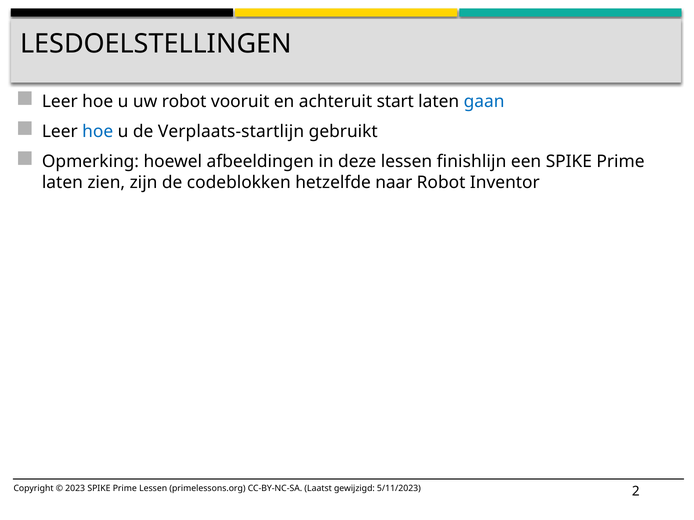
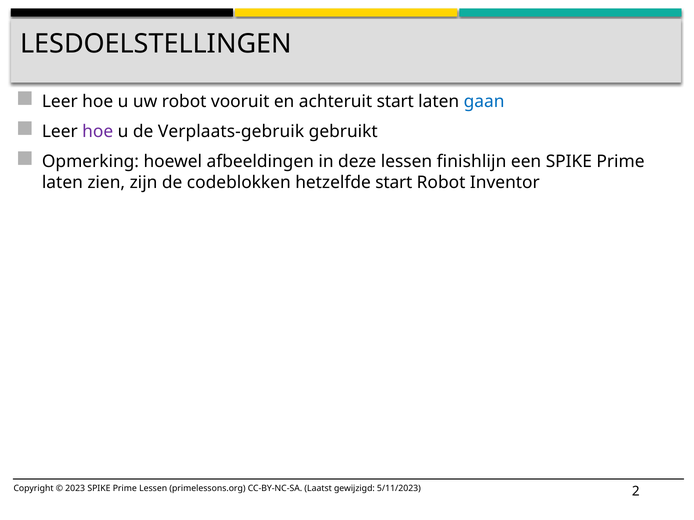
hoe at (98, 132) colour: blue -> purple
Verplaats-startlijn: Verplaats-startlijn -> Verplaats-gebruik
hetzelfde naar: naar -> start
